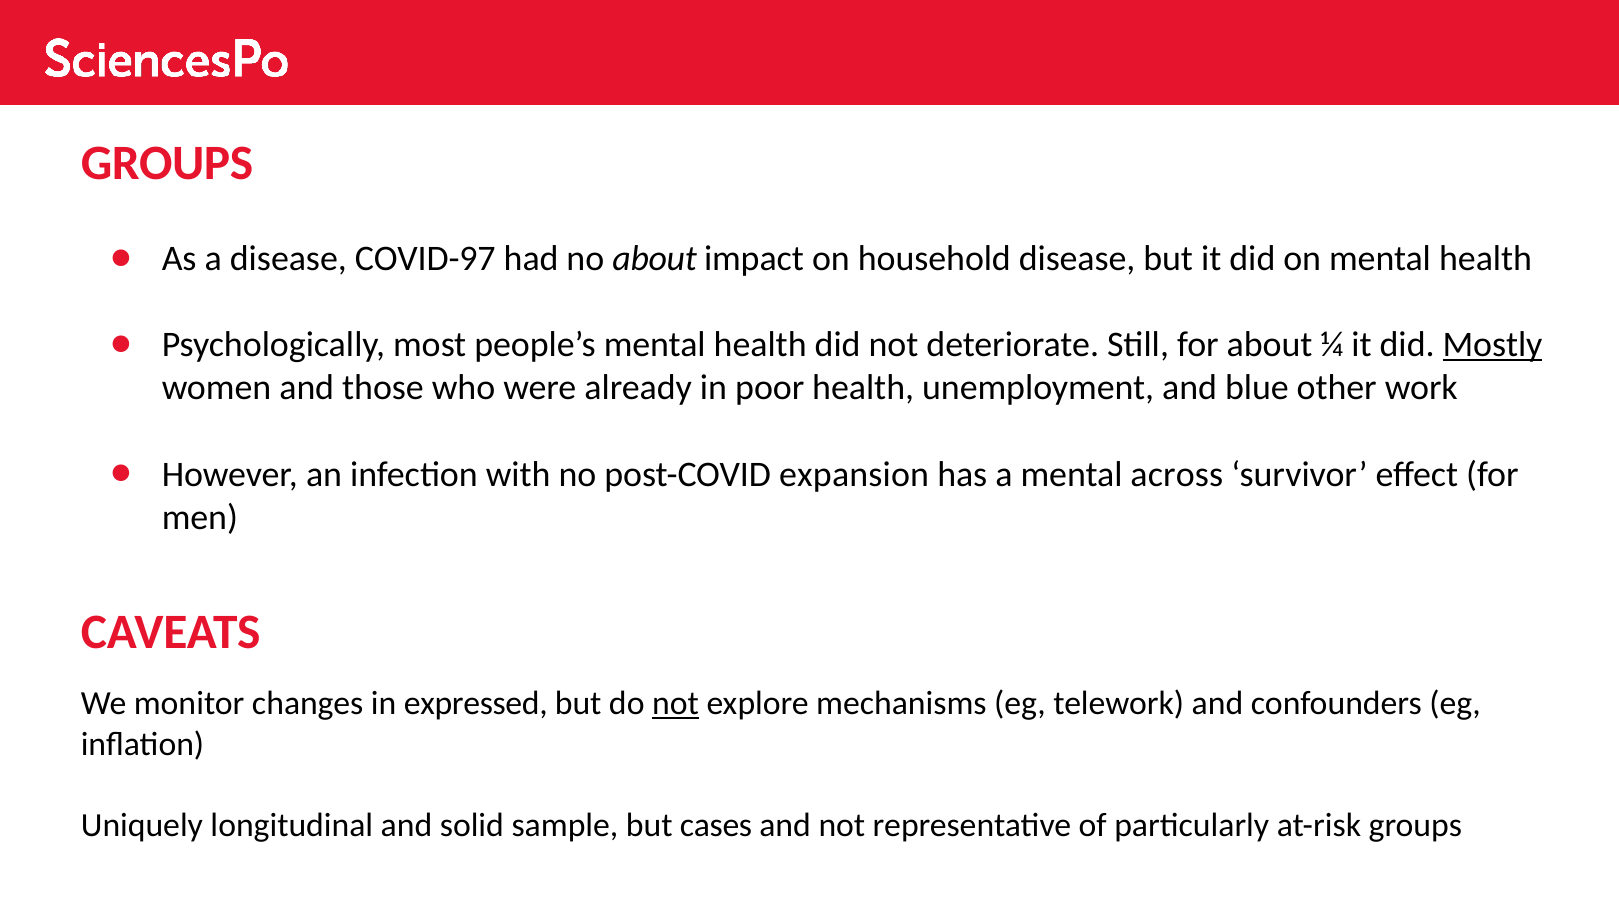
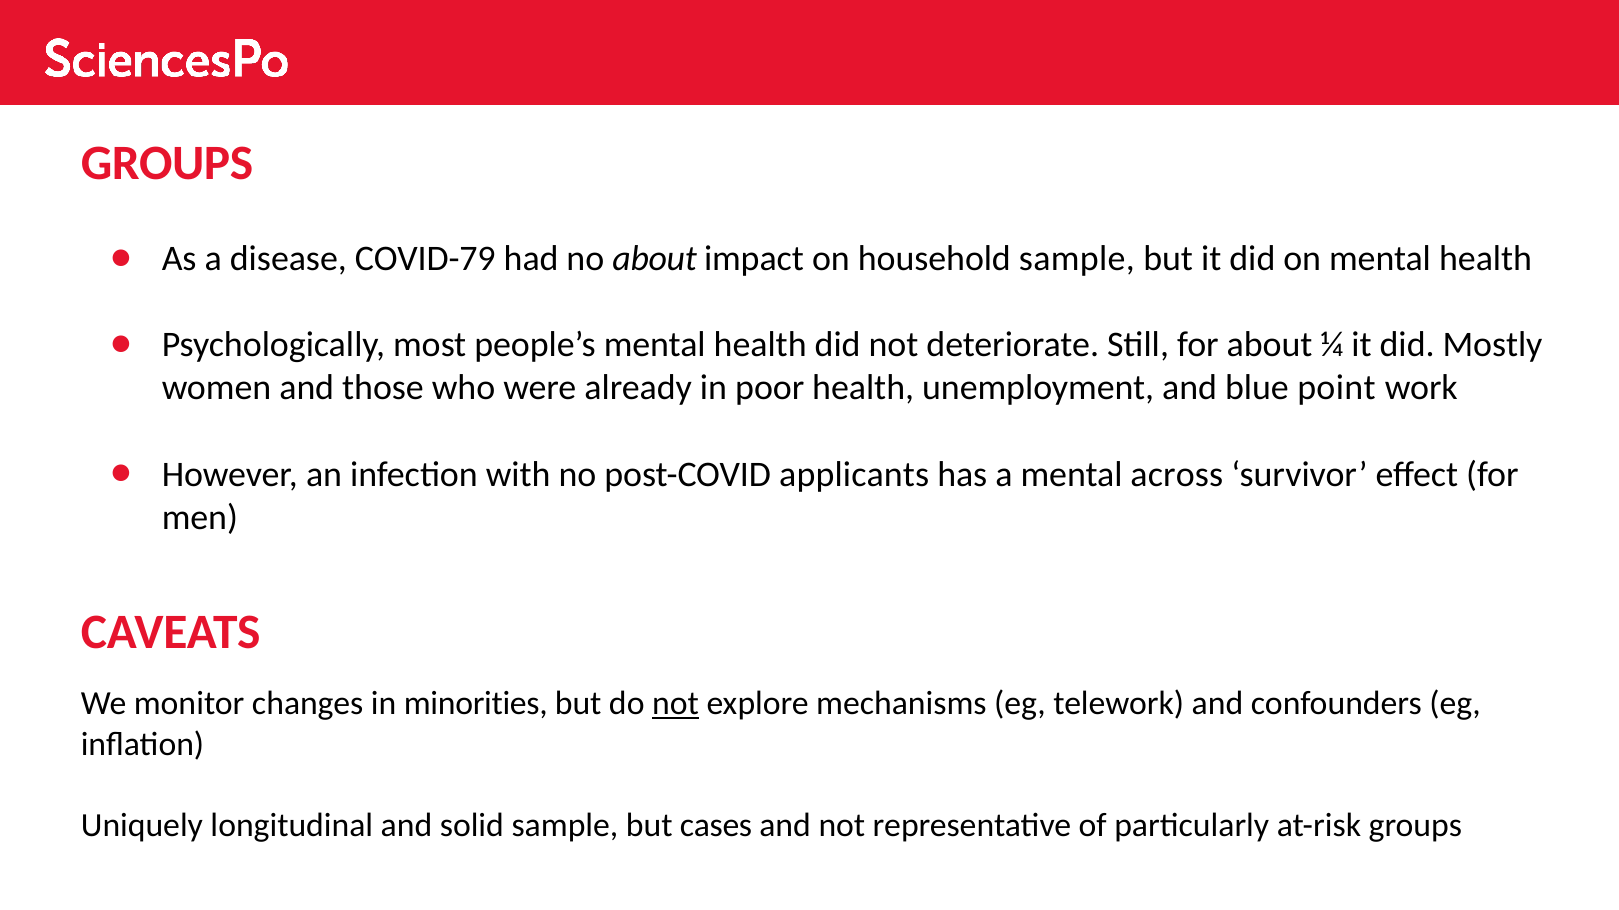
COVID-97: COVID-97 -> COVID-79
household disease: disease -> sample
Mostly underline: present -> none
other: other -> point
expansion: expansion -> applicants
expressed: expressed -> minorities
